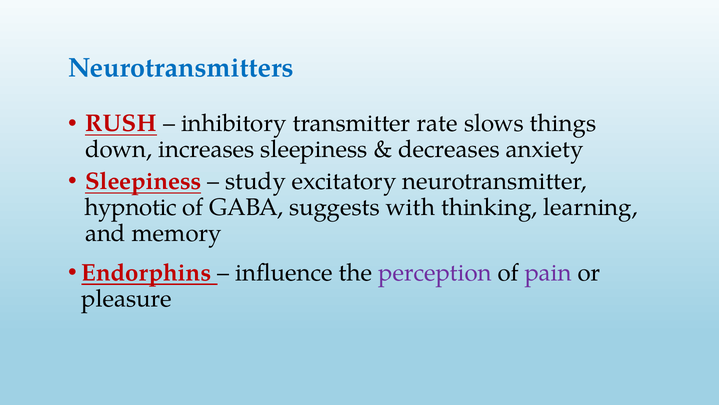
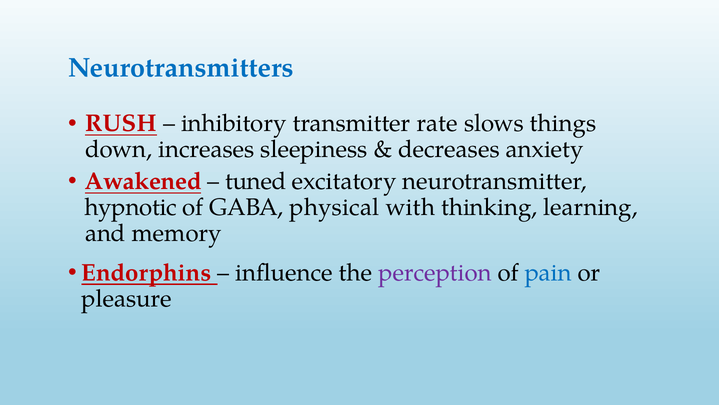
Sleepiness at (143, 181): Sleepiness -> Awakened
study: study -> tuned
suggests: suggests -> physical
pain colour: purple -> blue
